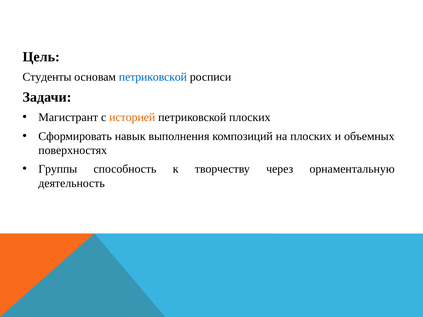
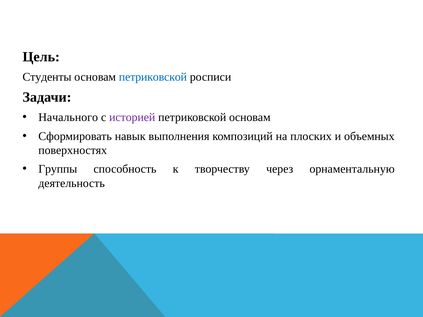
Магистрант: Магистрант -> Начального
историей colour: orange -> purple
петриковской плоских: плоских -> основам
